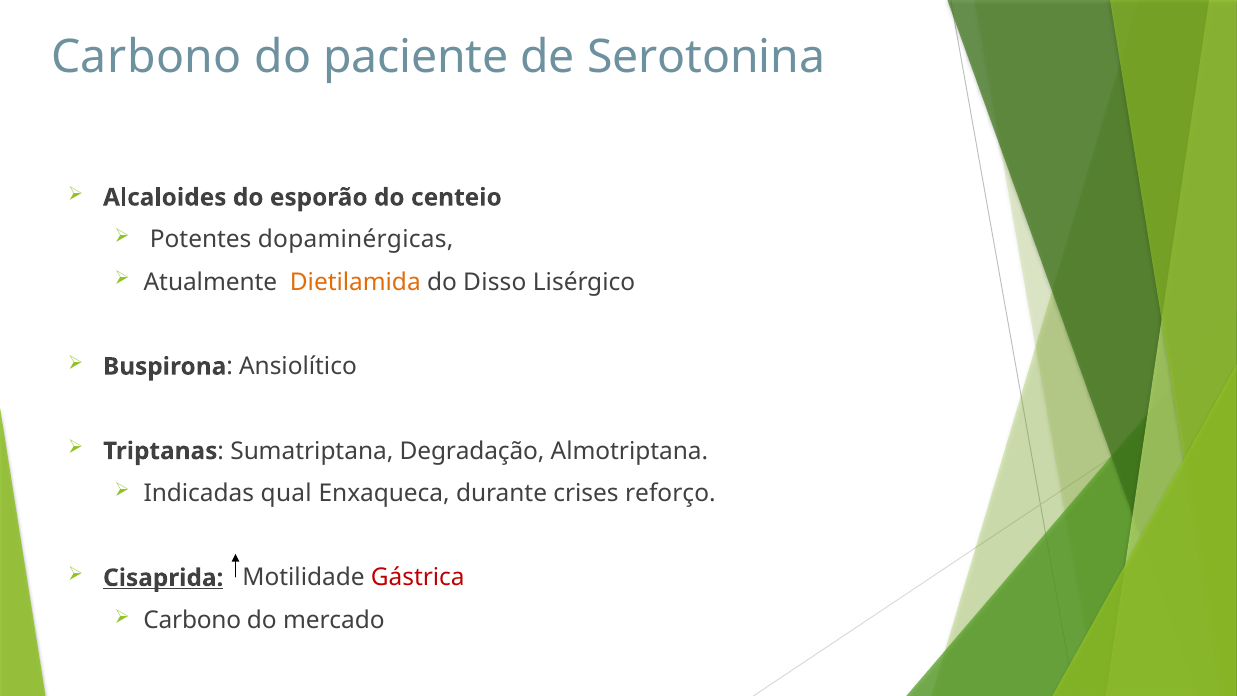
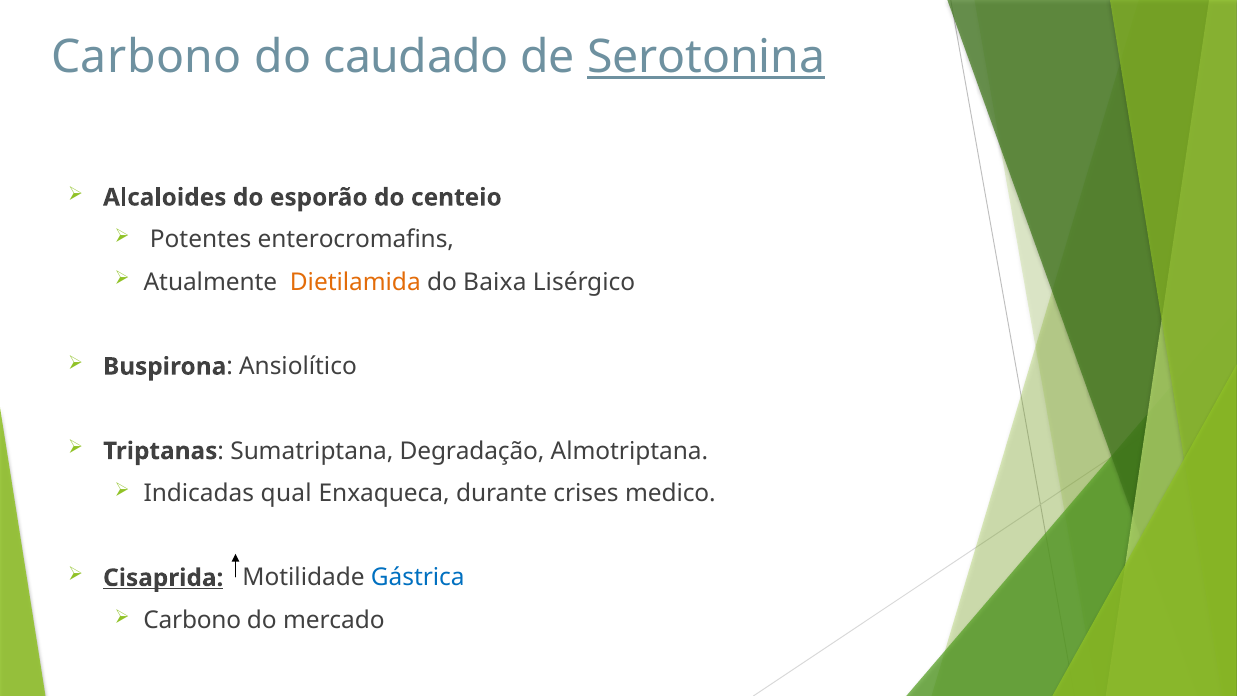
paciente: paciente -> caudado
Serotonina underline: none -> present
dopaminérgicas: dopaminérgicas -> enterocromafins
Disso: Disso -> Baixa
reforço: reforço -> medico
Gástrica colour: red -> blue
